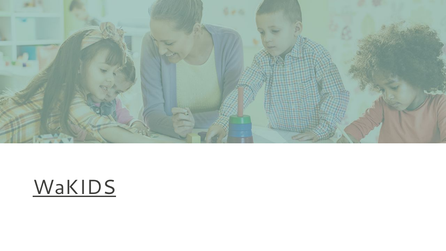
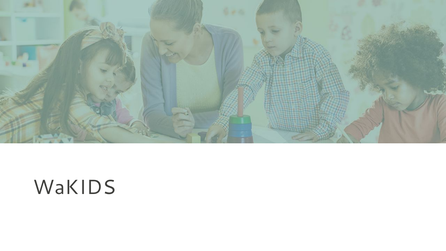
WaKIDS underline: present -> none
